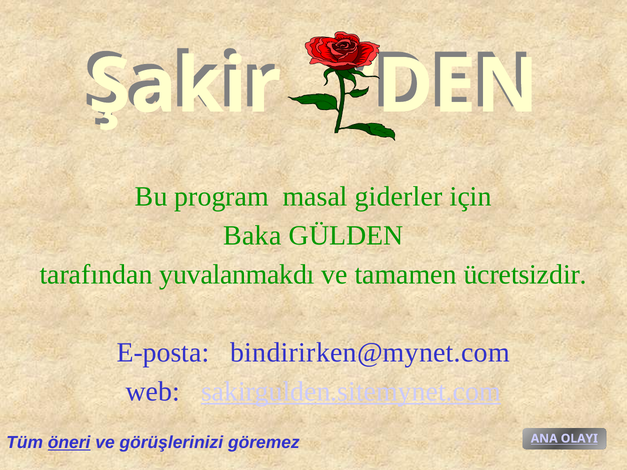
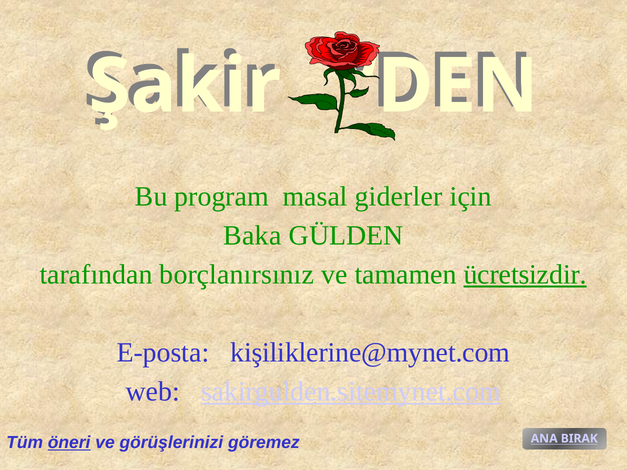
yuvalanmakdı: yuvalanmakdı -> borçlanırsınız
ücretsizdir underline: none -> present
bindirirken@mynet.com: bindirirken@mynet.com -> kişiliklerine@mynet.com
OLAYI: OLAYI -> BIRAK
